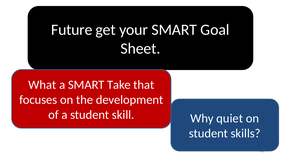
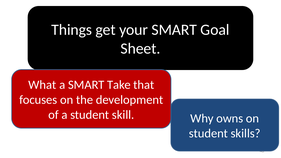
Future: Future -> Things
quiet: quiet -> owns
